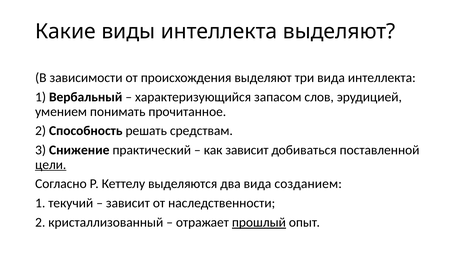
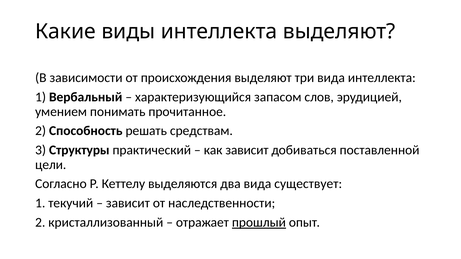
Снижение: Снижение -> Структуры
цели underline: present -> none
созданием: созданием -> существует
